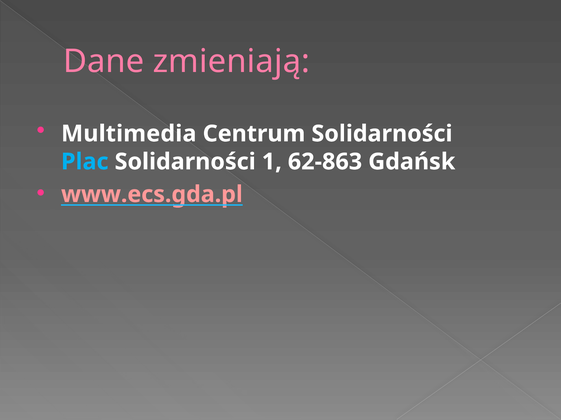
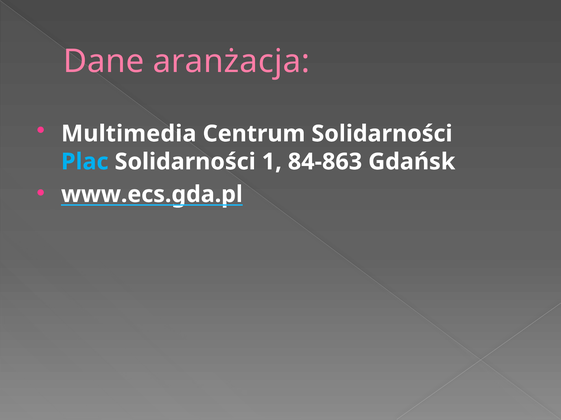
zmieniają: zmieniają -> aranżacja
62-863: 62-863 -> 84-863
www.ecs.gda.pl colour: pink -> white
